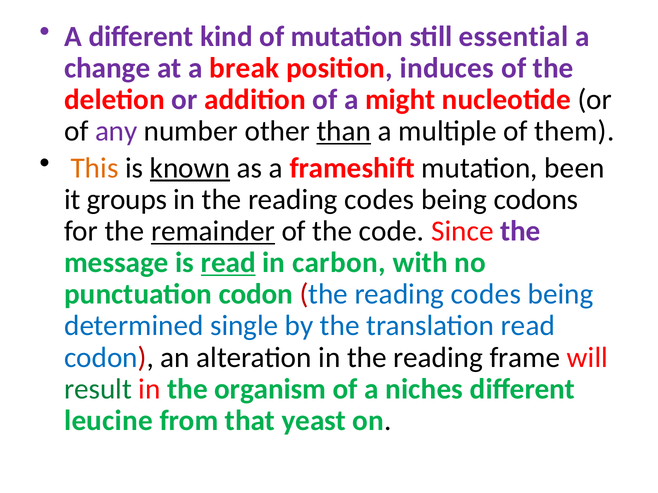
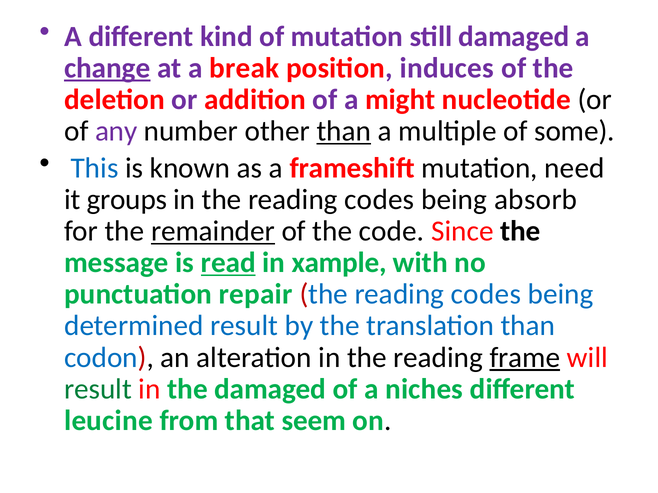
still essential: essential -> damaged
change underline: none -> present
them: them -> some
This colour: orange -> blue
known underline: present -> none
been: been -> need
codons: codons -> absorb
the at (520, 231) colour: purple -> black
carbon: carbon -> xample
punctuation codon: codon -> repair
determined single: single -> result
translation read: read -> than
frame underline: none -> present
the organism: organism -> damaged
yeast: yeast -> seem
